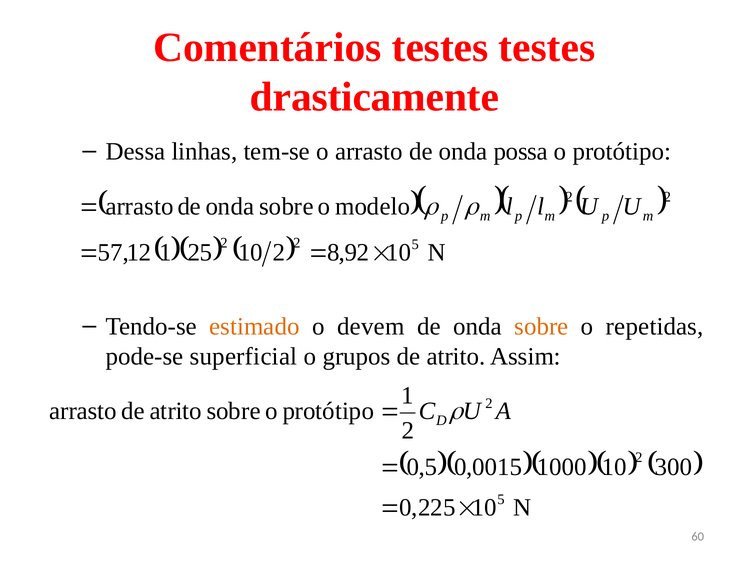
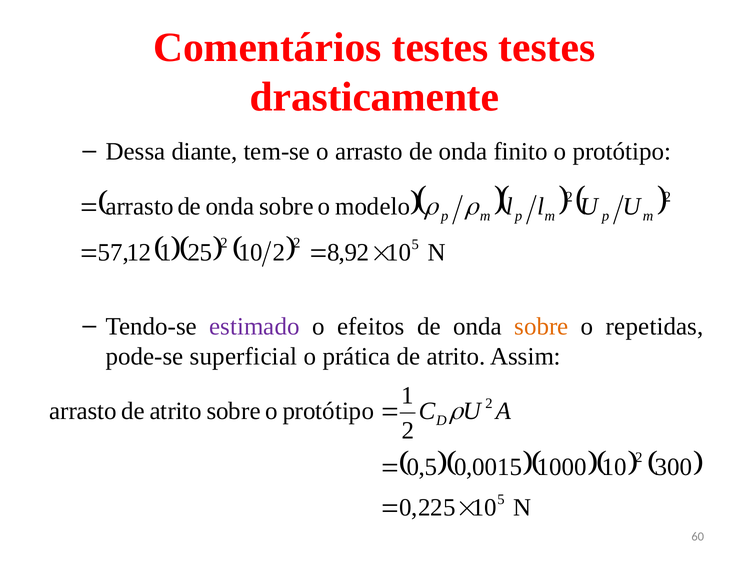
linhas: linhas -> diante
possa: possa -> finito
estimado colour: orange -> purple
devem: devem -> efeitos
grupos: grupos -> prática
